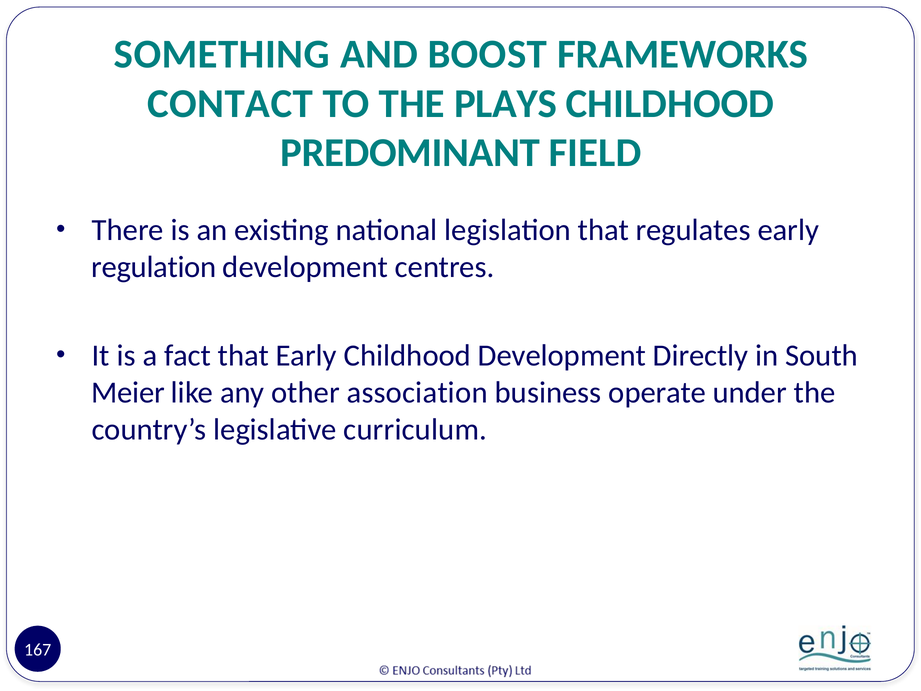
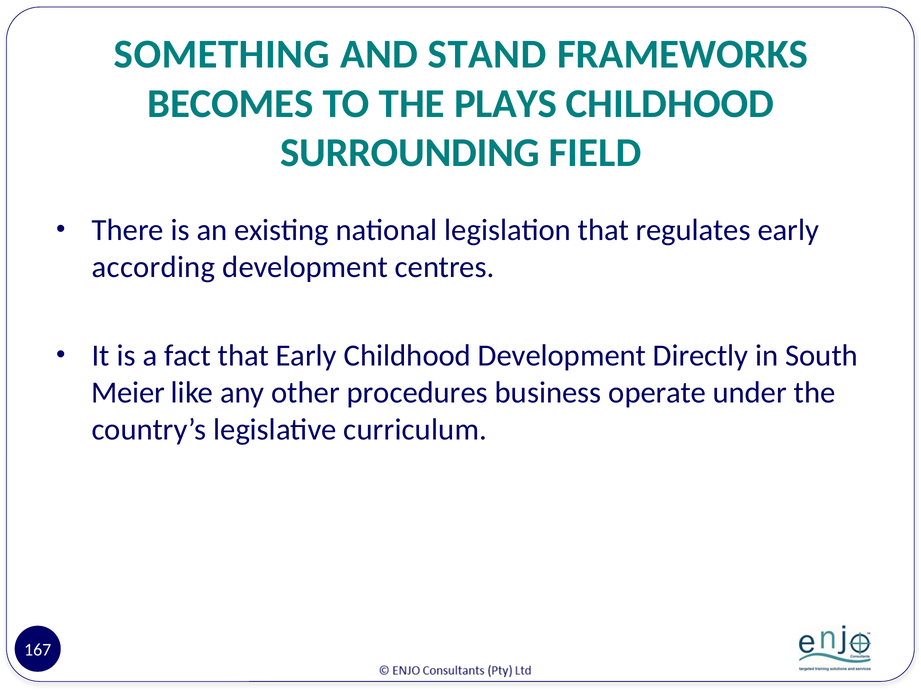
BOOST: BOOST -> STAND
CONTACT: CONTACT -> BECOMES
PREDOMINANT: PREDOMINANT -> SURROUNDING
regulation: regulation -> according
association: association -> procedures
